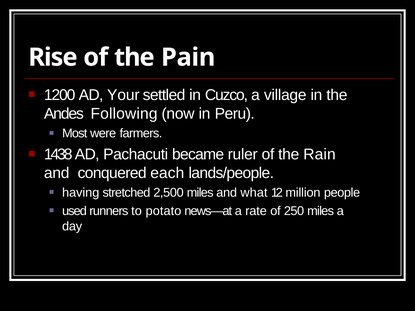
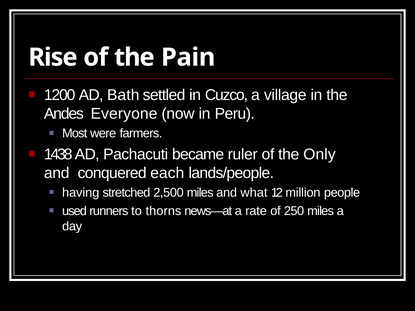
Your: Your -> Bath
Following: Following -> Everyone
Rain: Rain -> Only
potato: potato -> thorns
